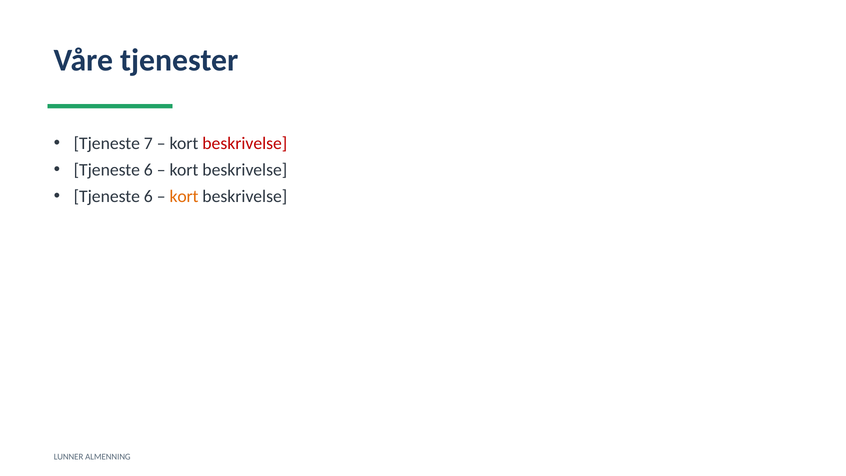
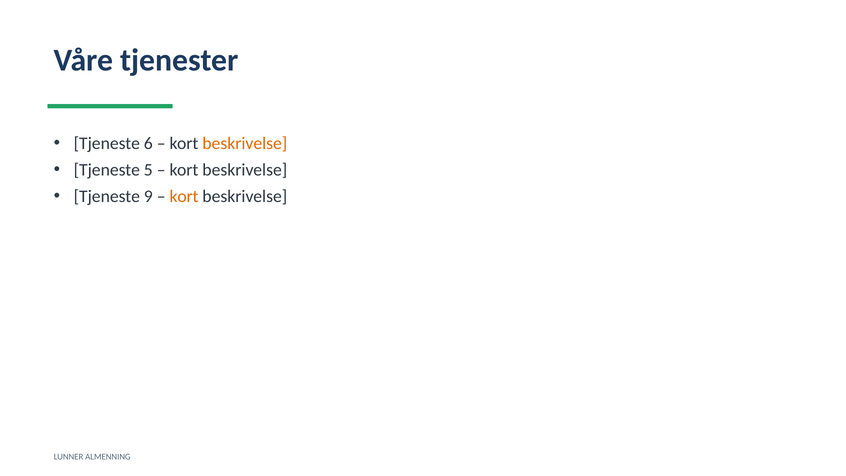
7: 7 -> 6
beskrivelse at (245, 143) colour: red -> orange
6 at (148, 170): 6 -> 5
6 at (148, 196): 6 -> 9
